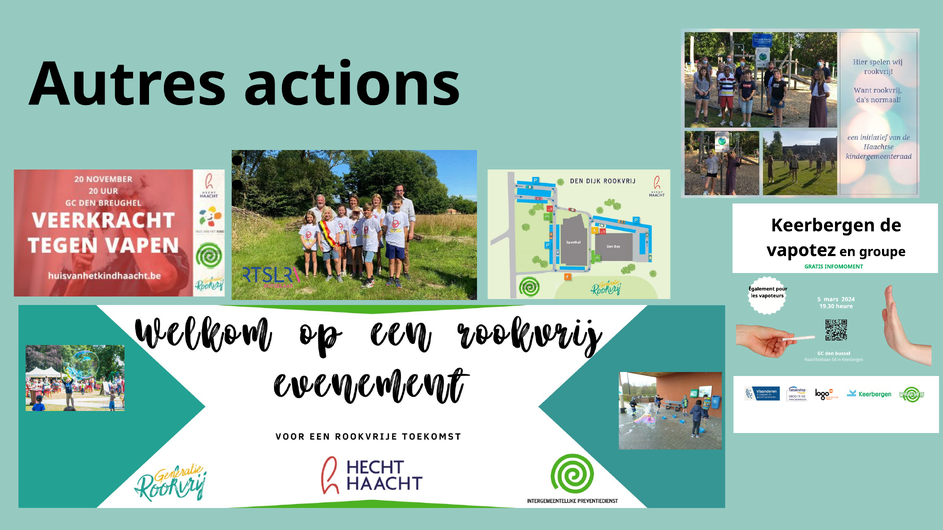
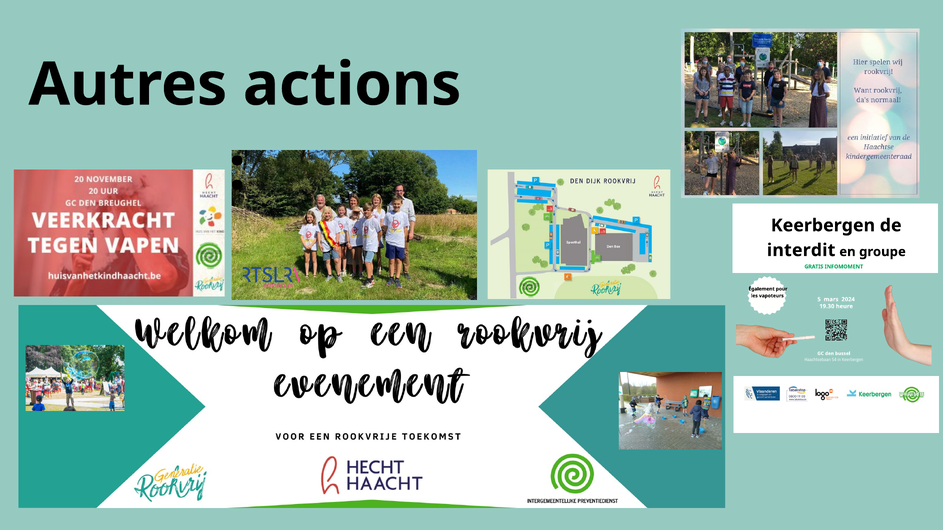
vapotez: vapotez -> interdit
